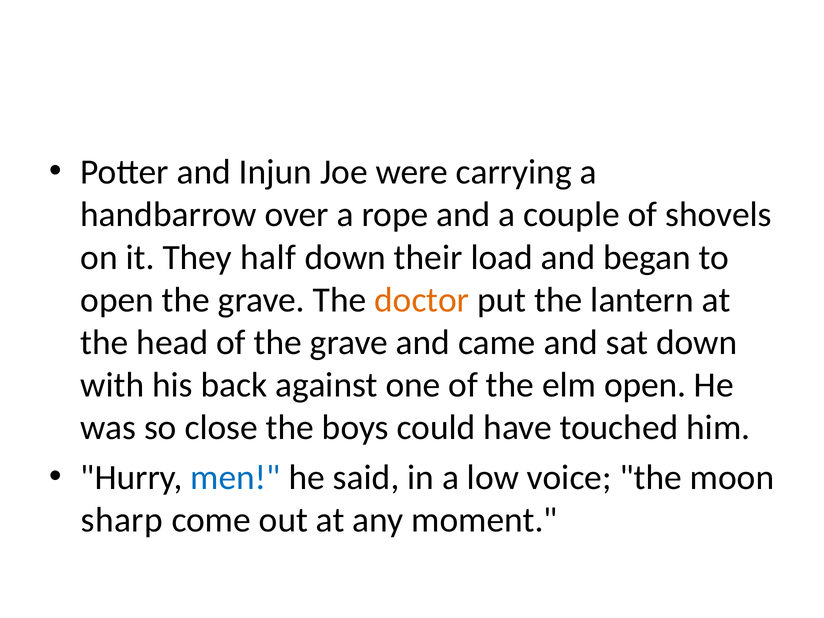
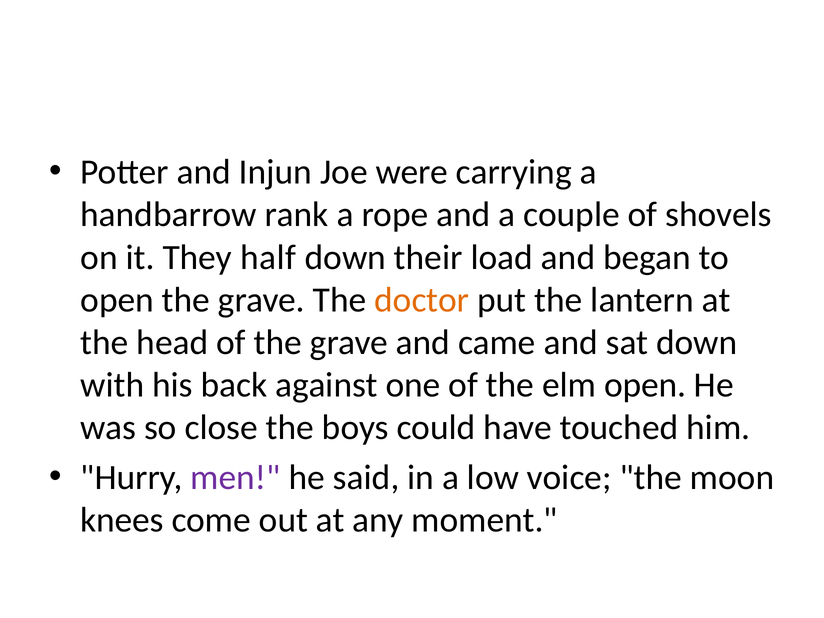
over: over -> rank
men colour: blue -> purple
sharp: sharp -> knees
